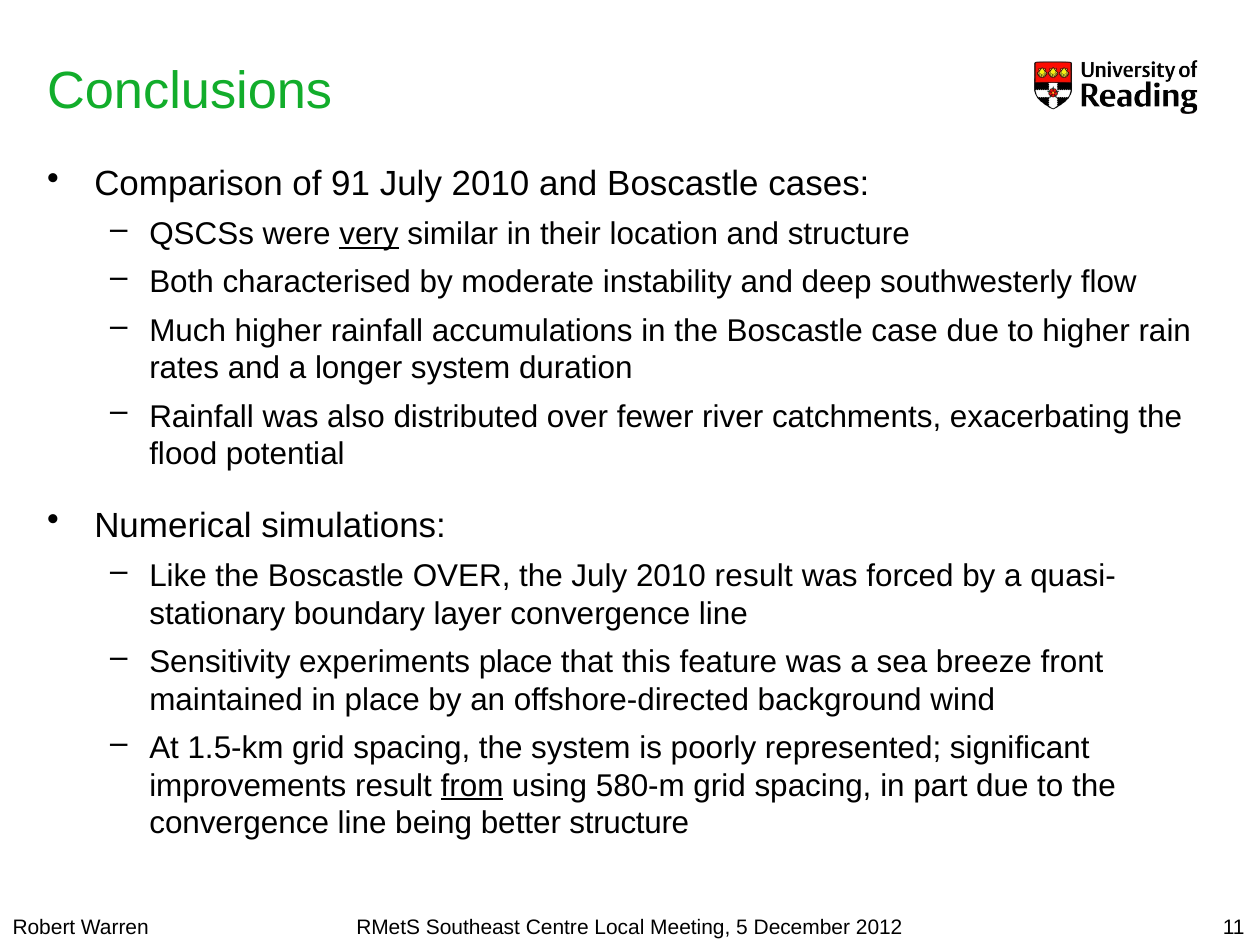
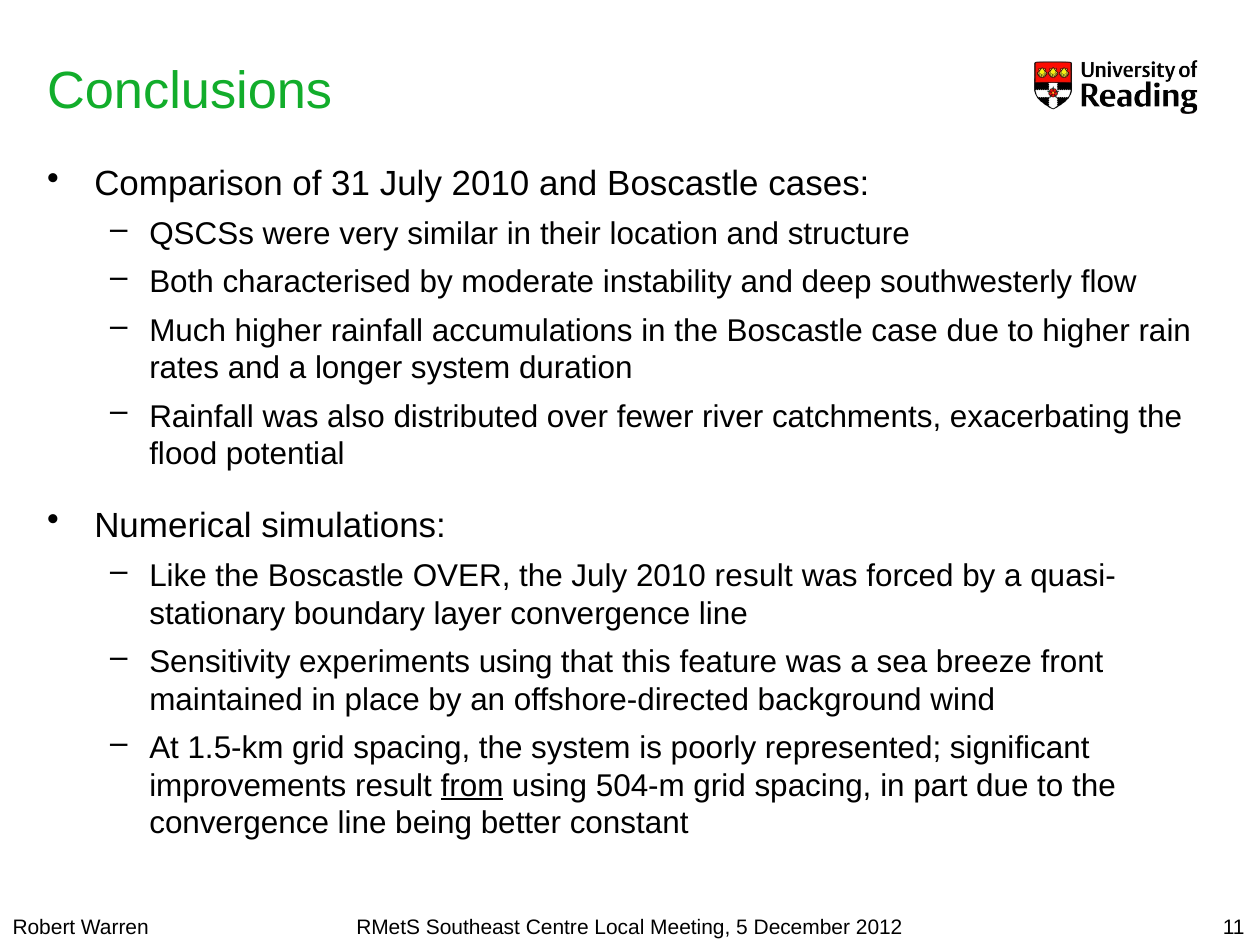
91: 91 -> 31
very underline: present -> none
experiments place: place -> using
580-m: 580-m -> 504-m
better structure: structure -> constant
